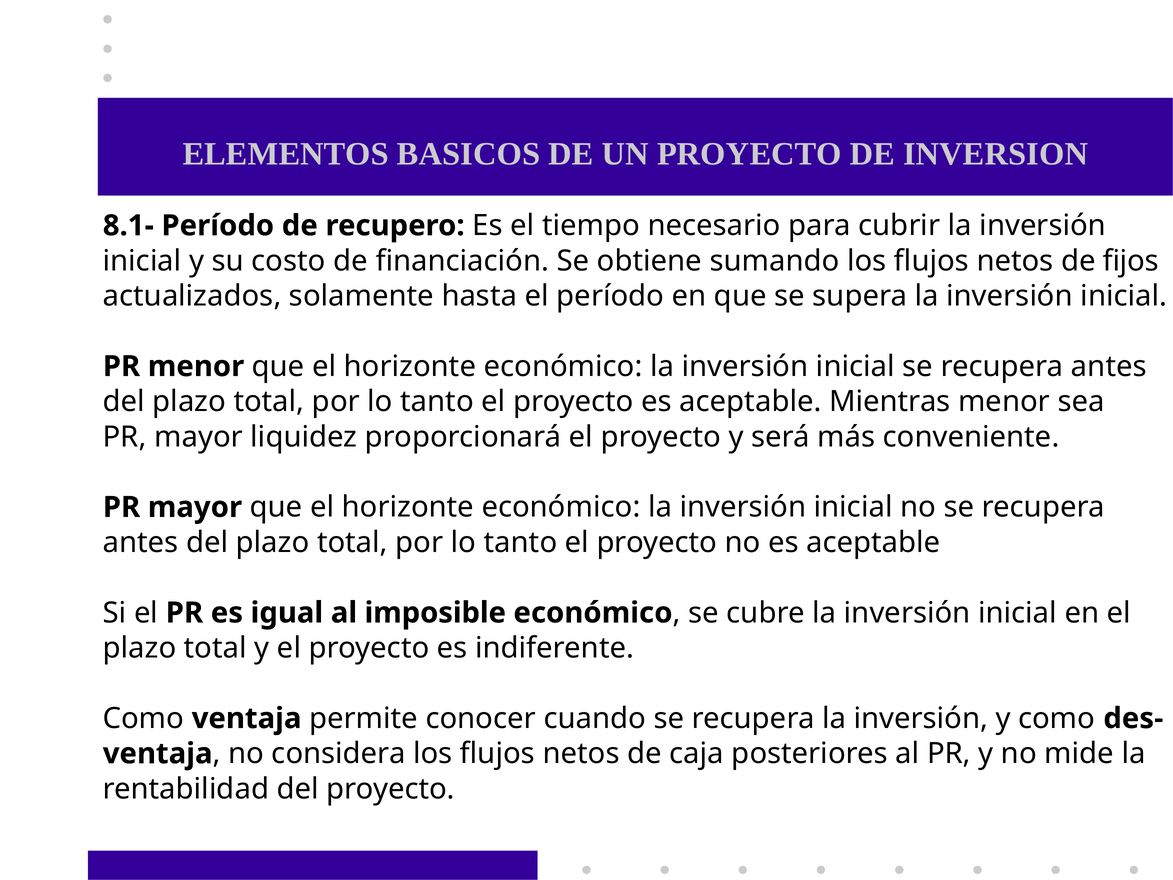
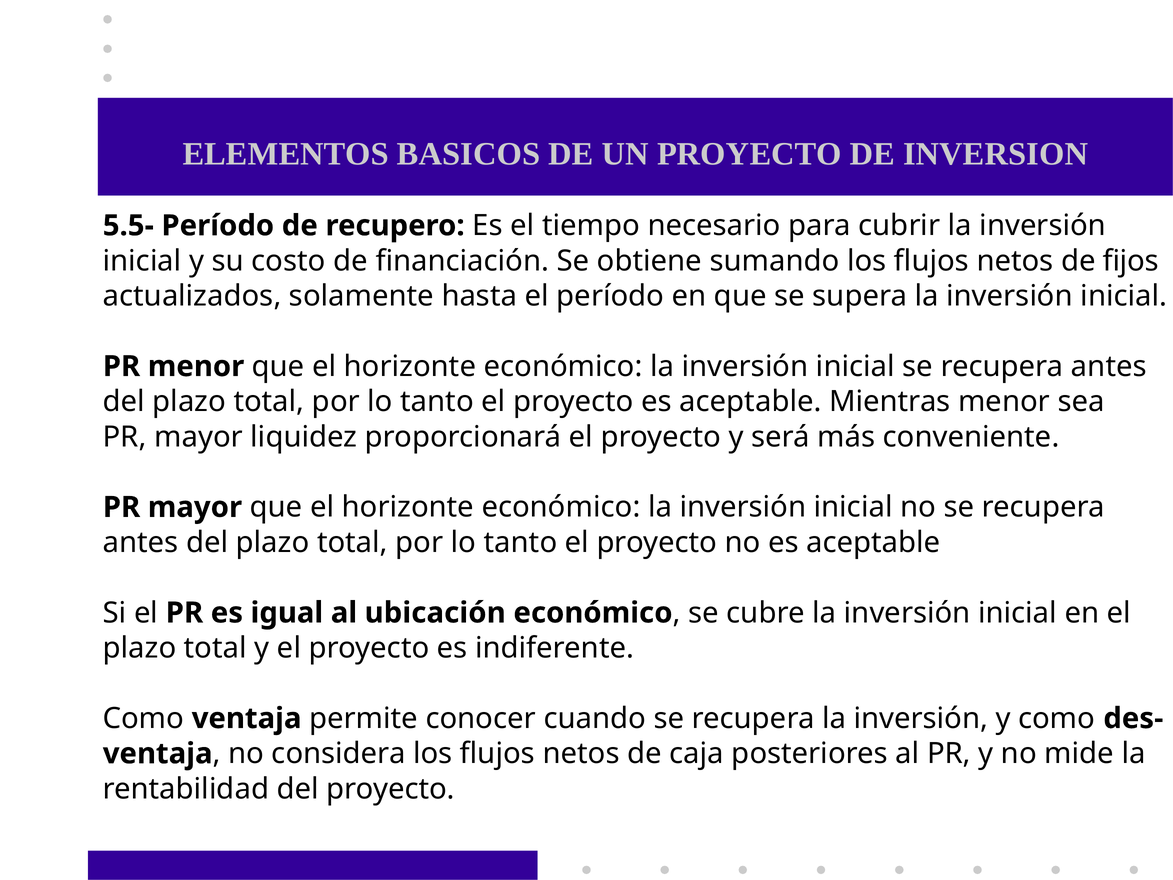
8.1-: 8.1- -> 5.5-
imposible: imposible -> ubicación
